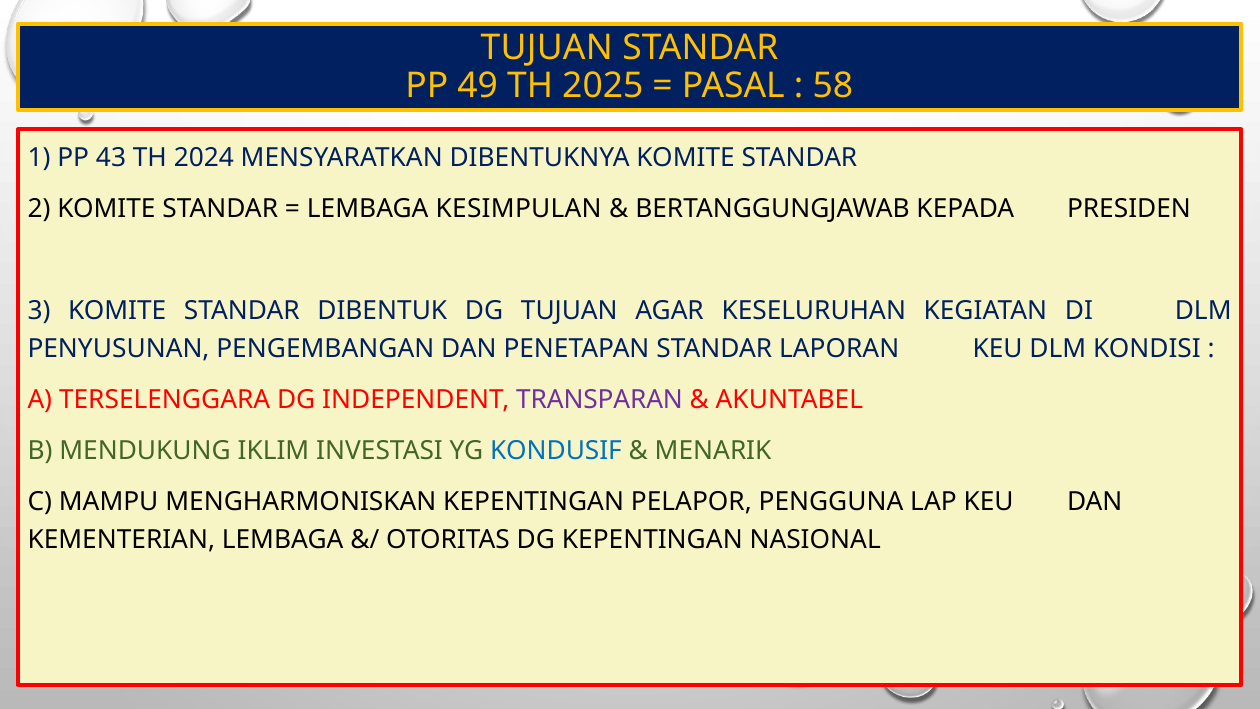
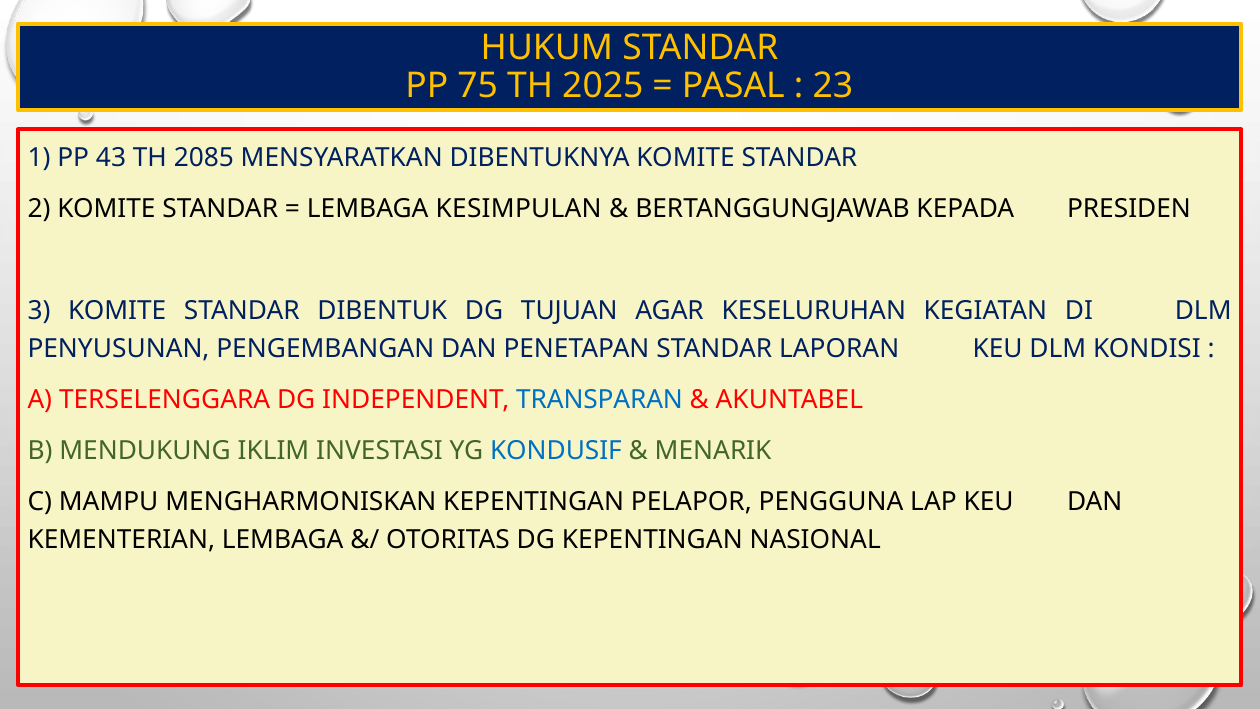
TUJUAN at (547, 48): TUJUAN -> HUKUM
49: 49 -> 75
58: 58 -> 23
2024: 2024 -> 2085
TRANSPARAN colour: purple -> blue
